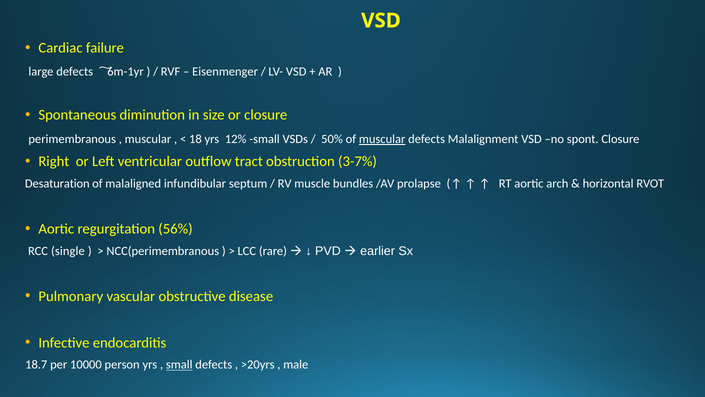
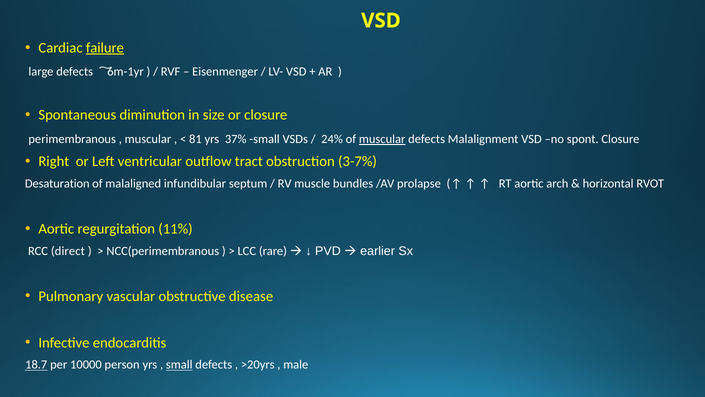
failure underline: none -> present
18: 18 -> 81
12%: 12% -> 37%
50%: 50% -> 24%
56%: 56% -> 11%
single: single -> direct
18.7 underline: none -> present
